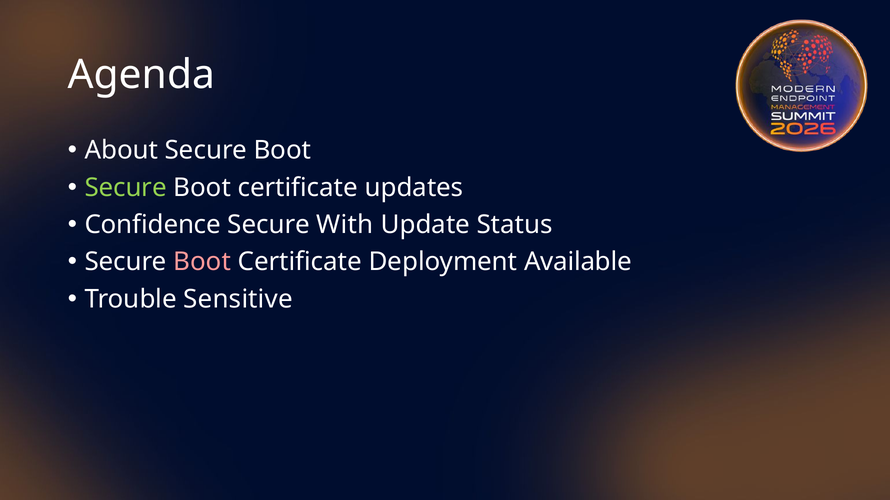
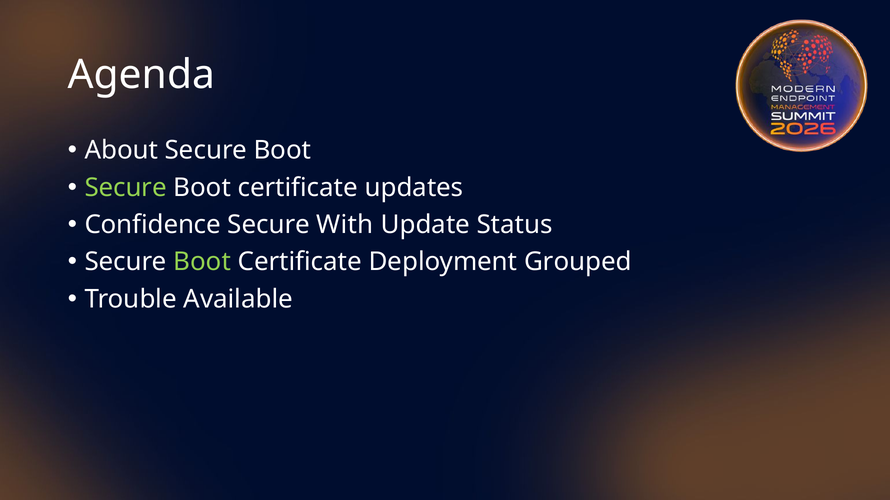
Boot at (202, 262) colour: pink -> light green
Available: Available -> Grouped
Sensitive: Sensitive -> Available
